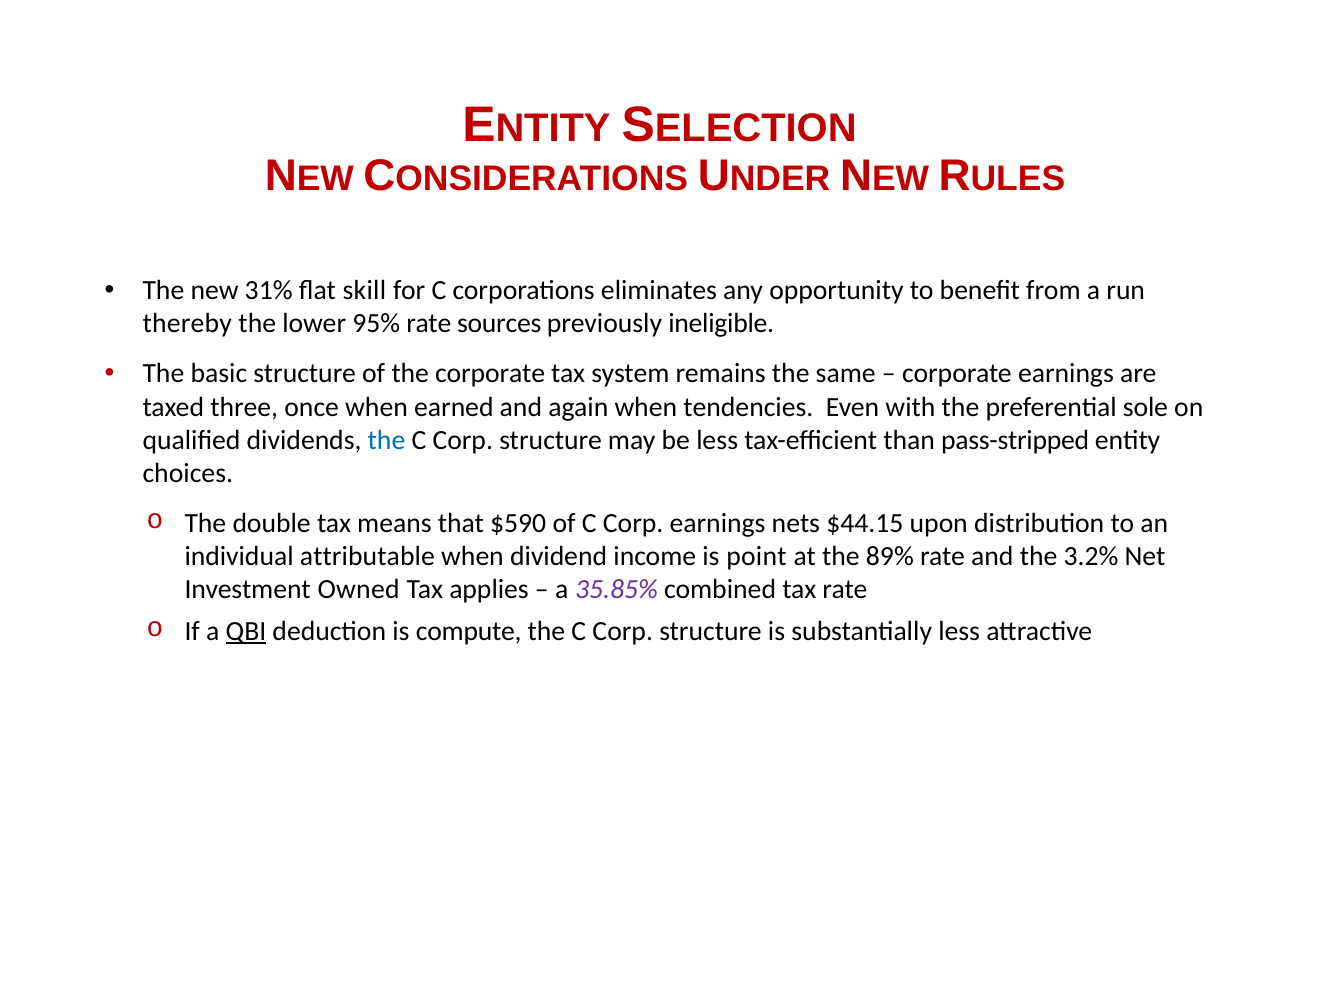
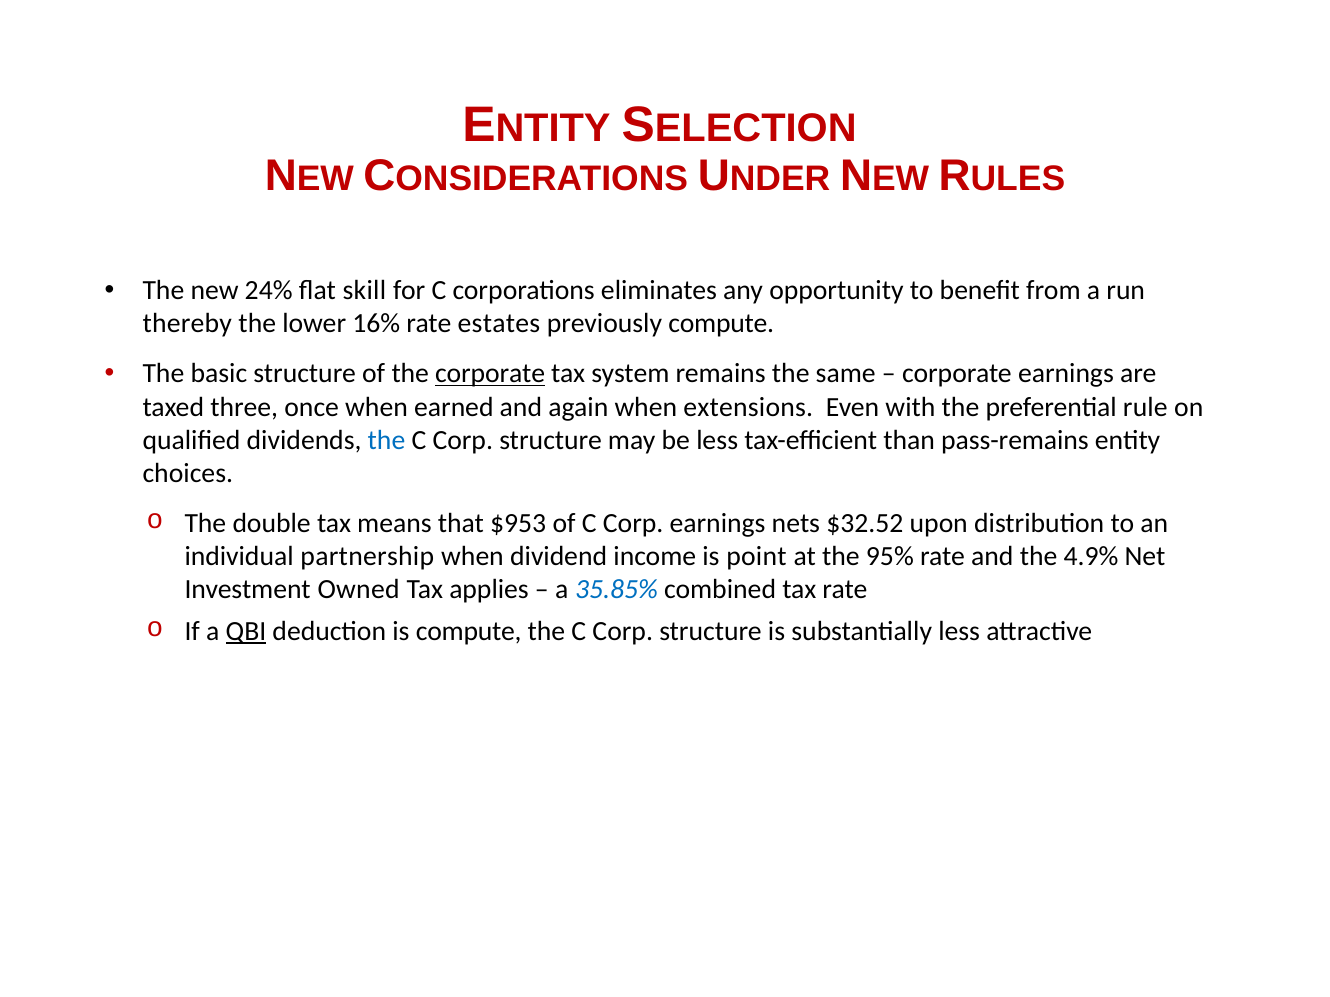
31%: 31% -> 24%
95%: 95% -> 16%
sources: sources -> estates
previously ineligible: ineligible -> compute
corporate at (490, 374) underline: none -> present
tendencies: tendencies -> extensions
sole: sole -> rule
pass-stripped: pass-stripped -> pass-remains
$590: $590 -> $953
$44.15: $44.15 -> $32.52
attributable: attributable -> partnership
89%: 89% -> 95%
3.2%: 3.2% -> 4.9%
35.85% colour: purple -> blue
